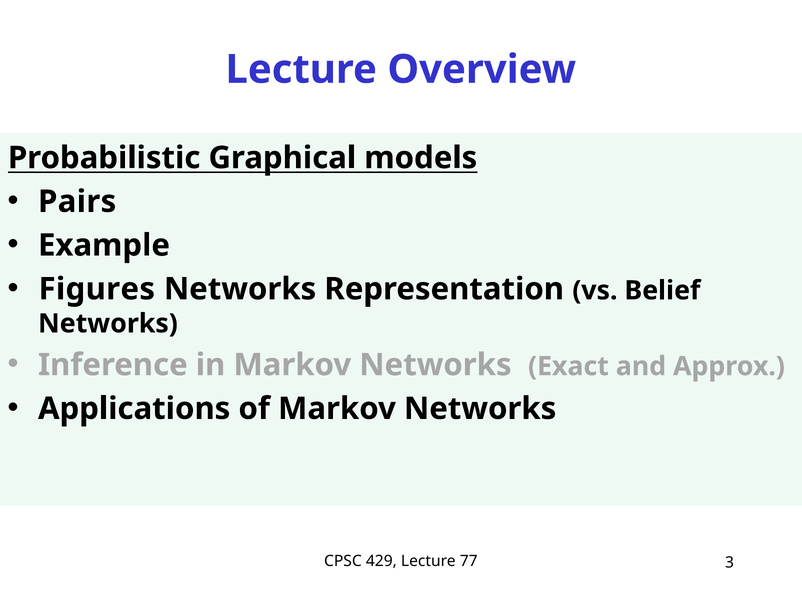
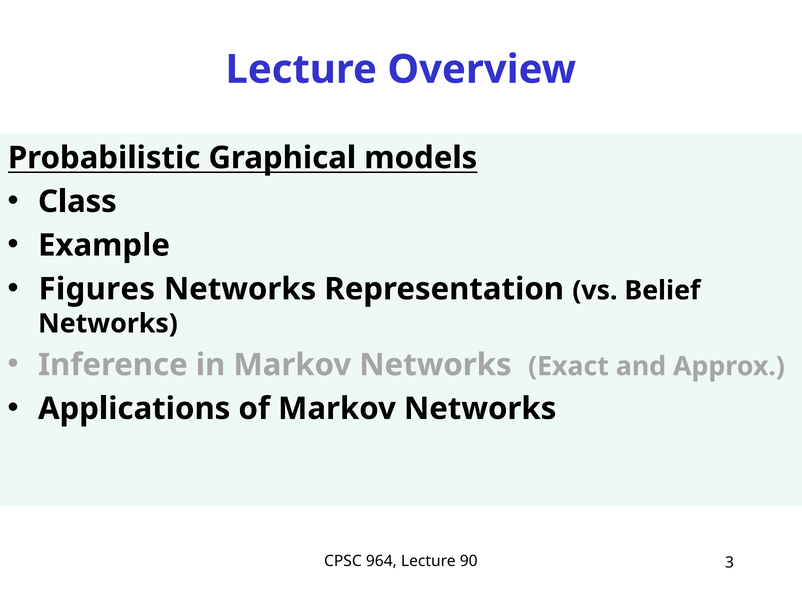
Pairs: Pairs -> Class
429: 429 -> 964
77: 77 -> 90
